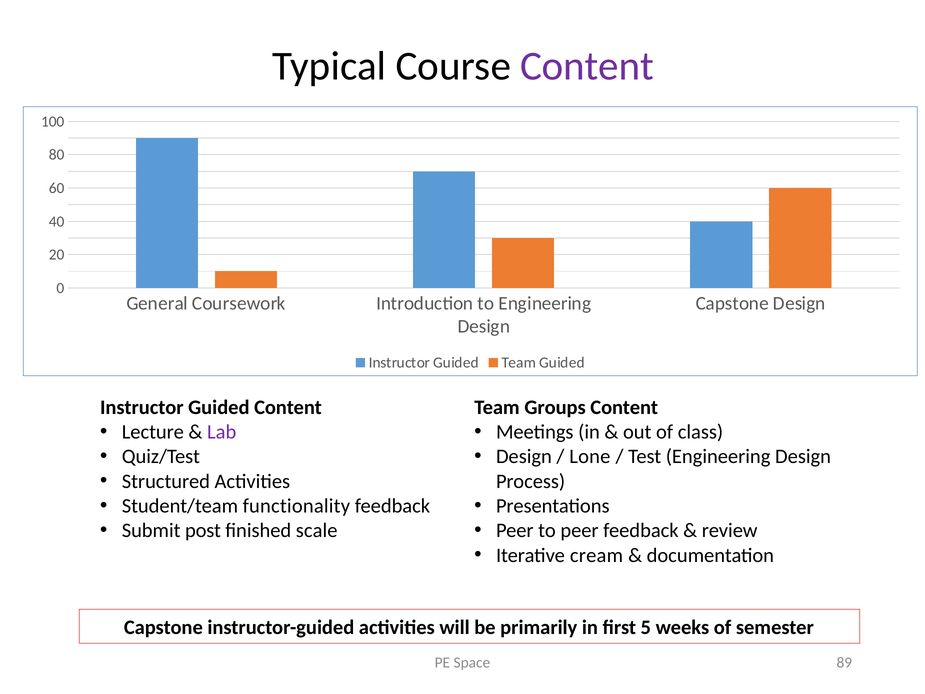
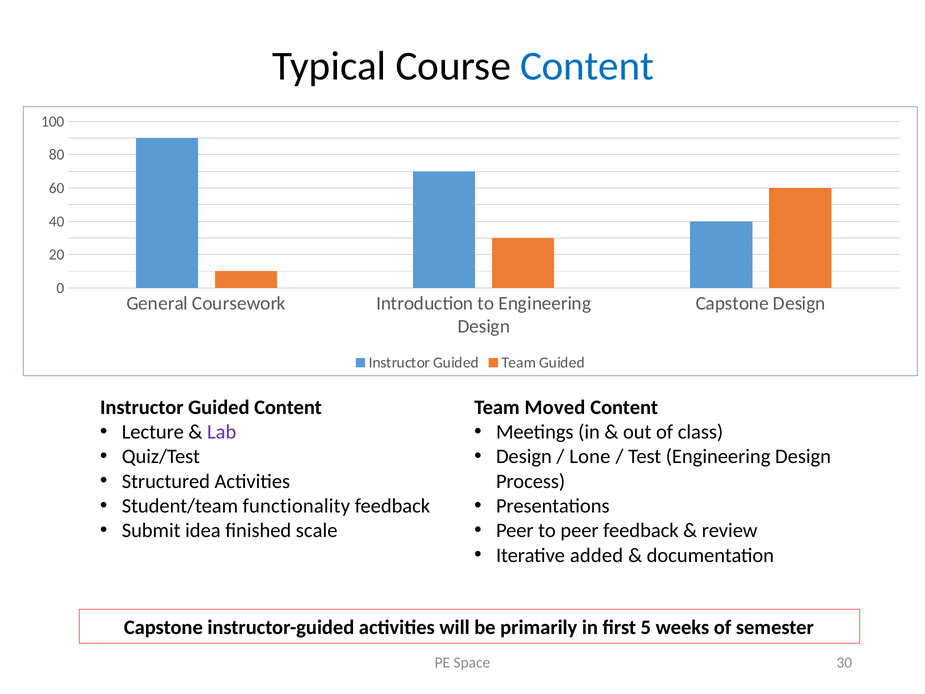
Content at (587, 66) colour: purple -> blue
Groups: Groups -> Moved
post: post -> idea
cream: cream -> added
89: 89 -> 30
